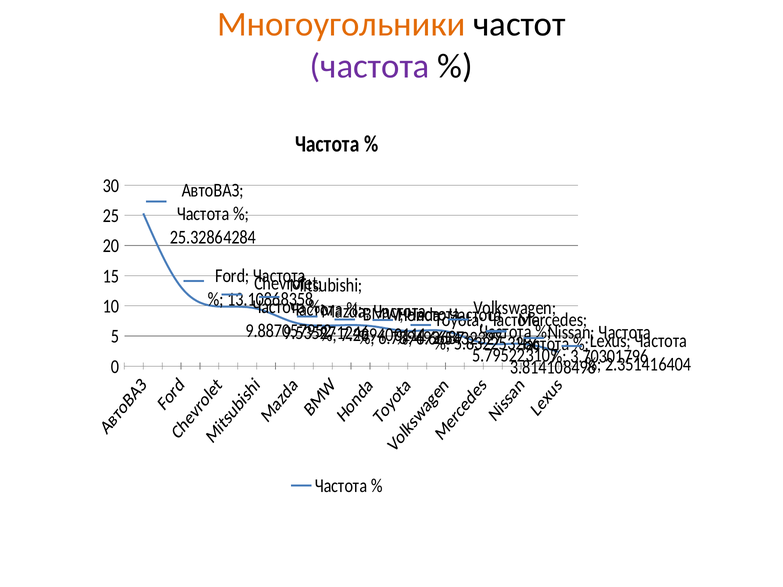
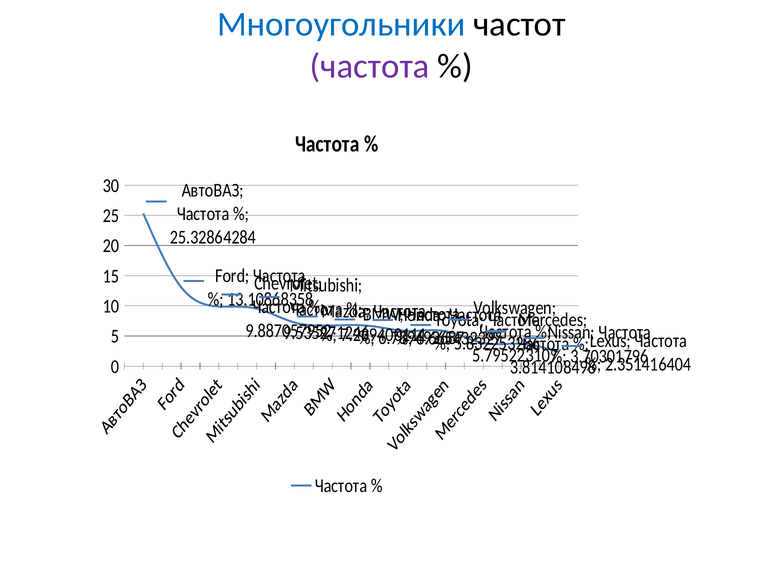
Многоугольники colour: orange -> blue
